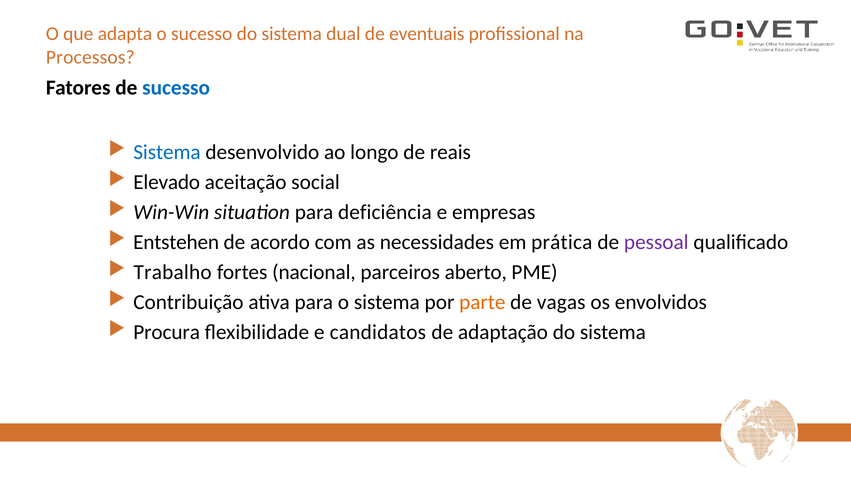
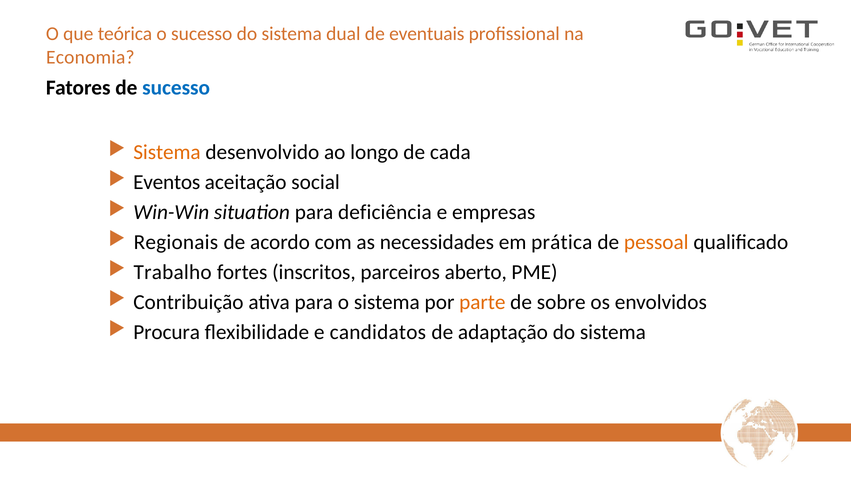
adapta: adapta -> teórica
Processos: Processos -> Economia
Sistema at (167, 152) colour: blue -> orange
reais: reais -> cada
Elevado: Elevado -> Eventos
Entstehen: Entstehen -> Regionais
pessoal colour: purple -> orange
nacional: nacional -> inscritos
vagas: vagas -> sobre
